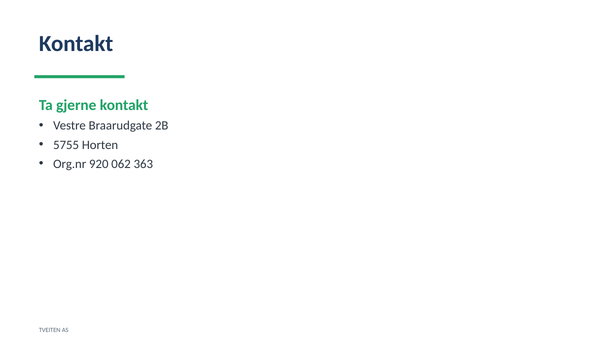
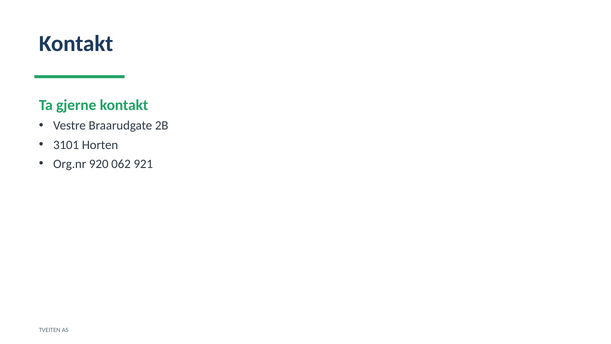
5755: 5755 -> 3101
363: 363 -> 921
